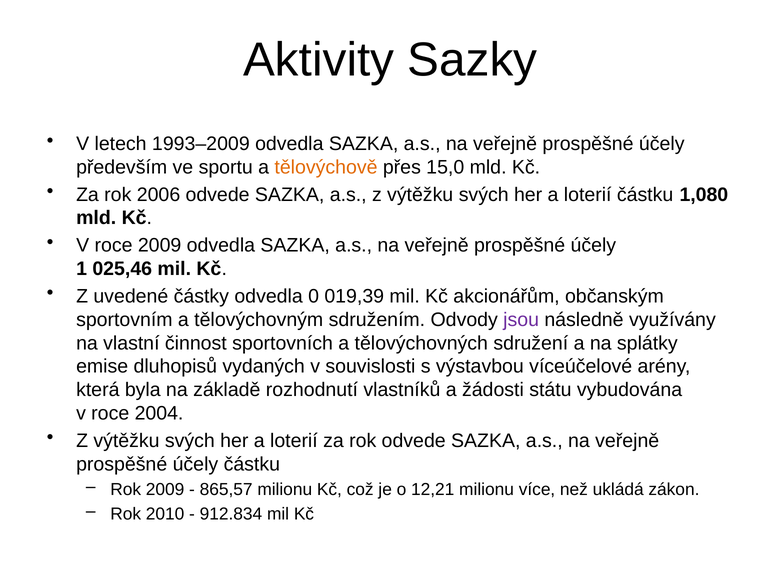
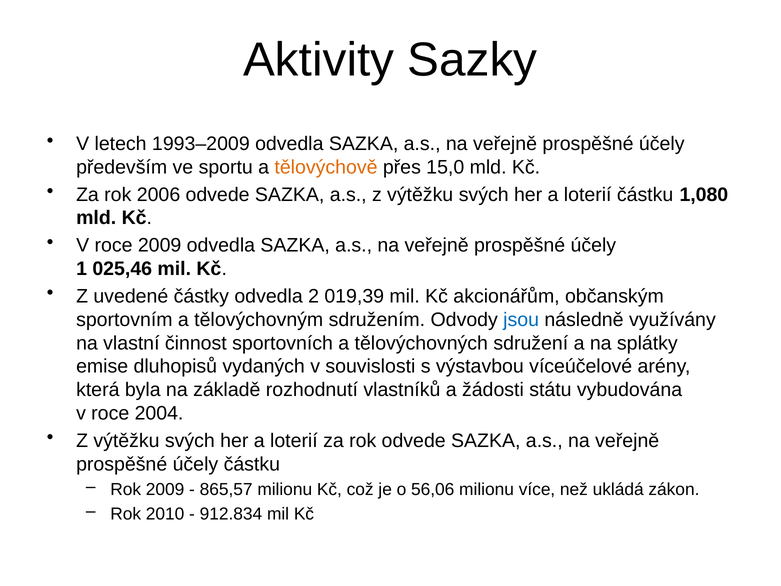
0: 0 -> 2
jsou colour: purple -> blue
12,21: 12,21 -> 56,06
